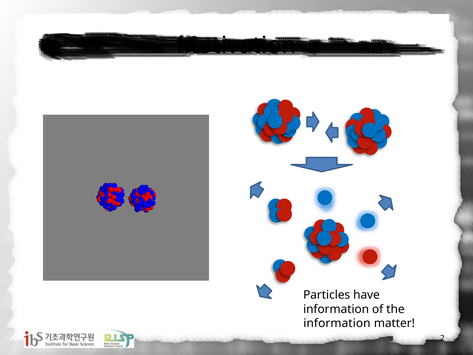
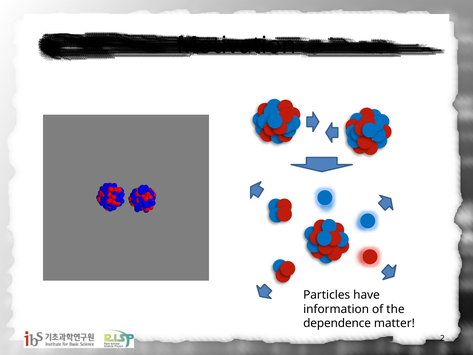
information at (337, 323): information -> dependence
